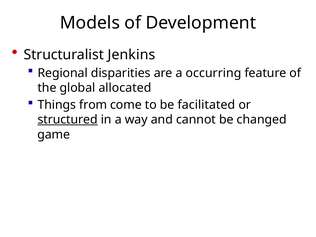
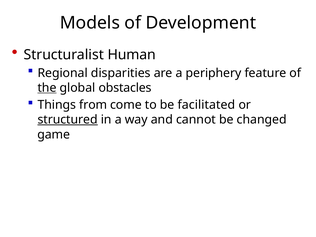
Jenkins: Jenkins -> Human
occurring: occurring -> periphery
the underline: none -> present
allocated: allocated -> obstacles
